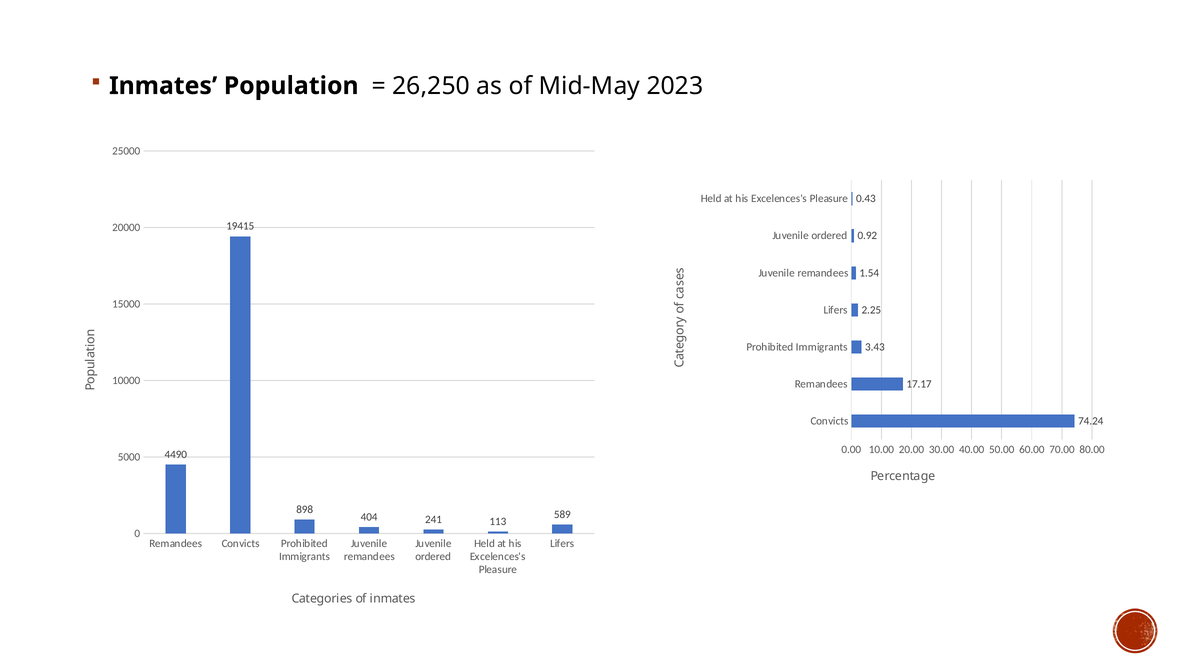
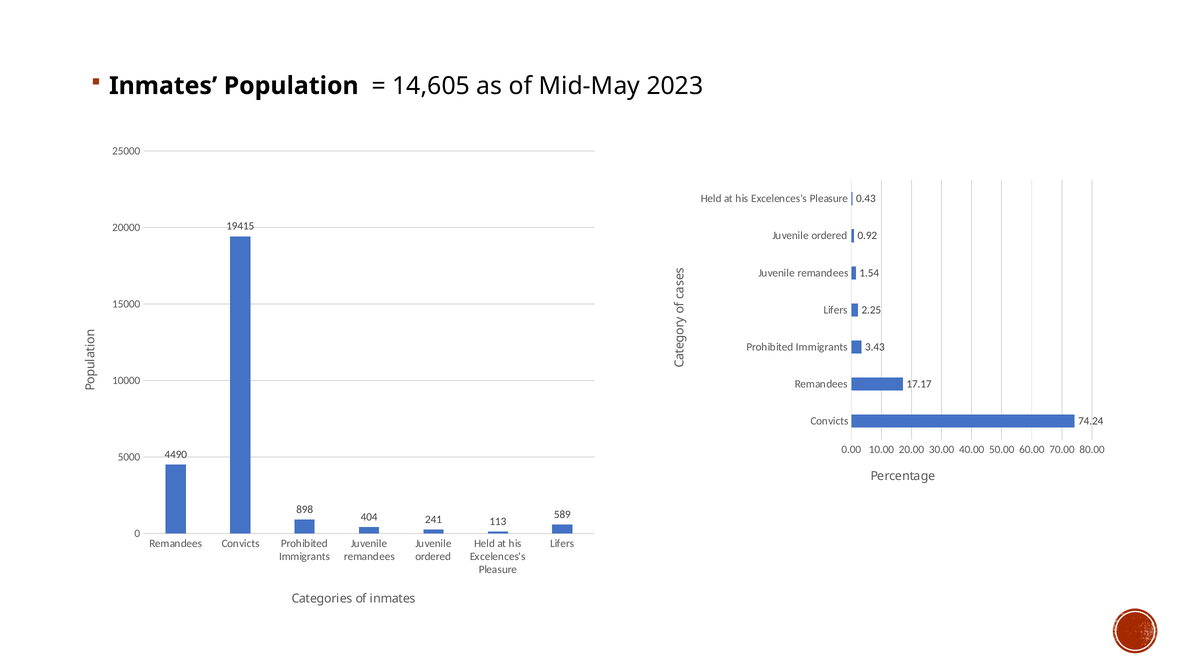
26,250: 26,250 -> 14,605
